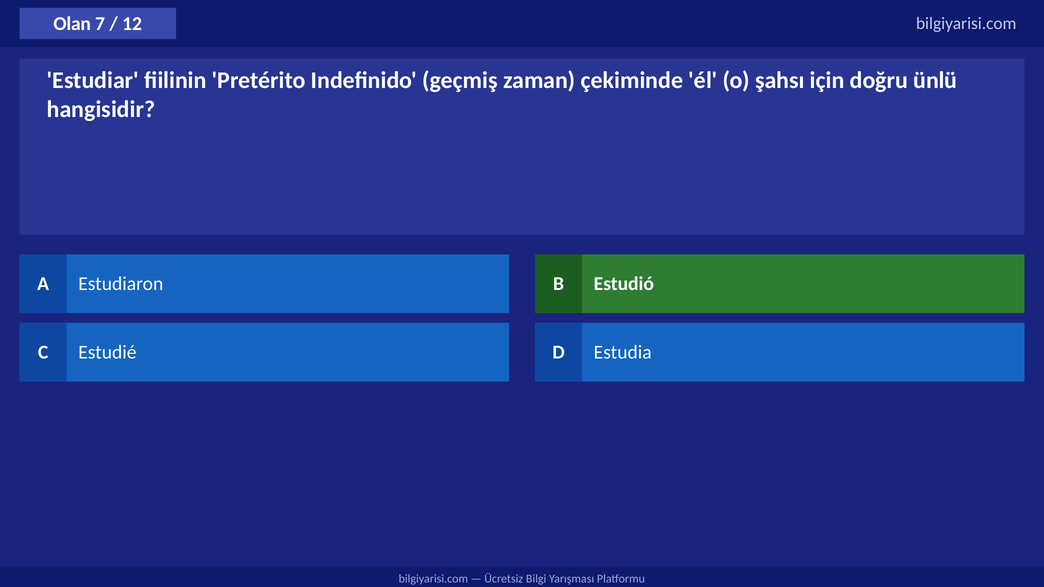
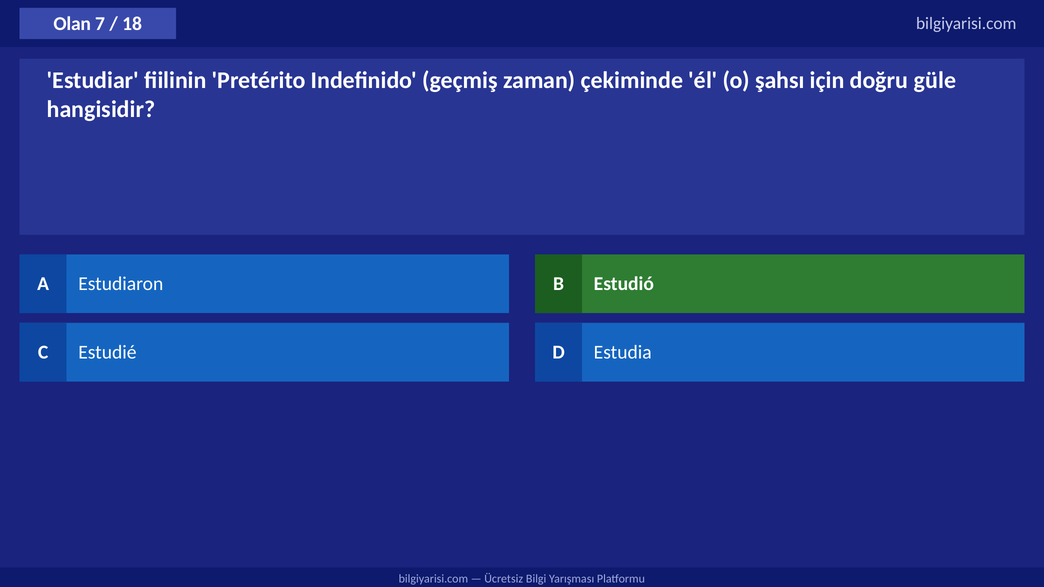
12: 12 -> 18
ünlü: ünlü -> güle
